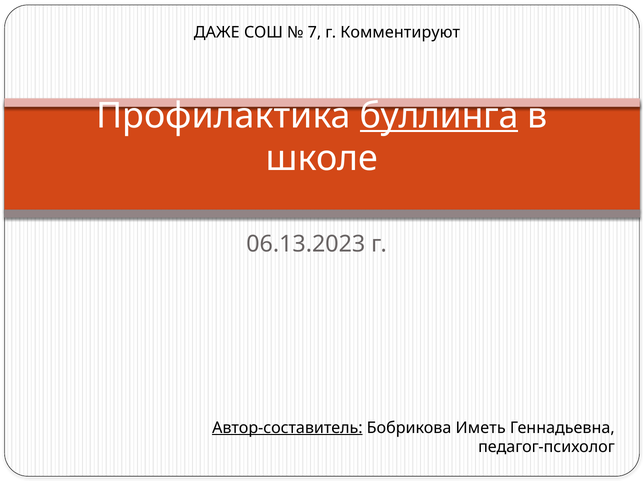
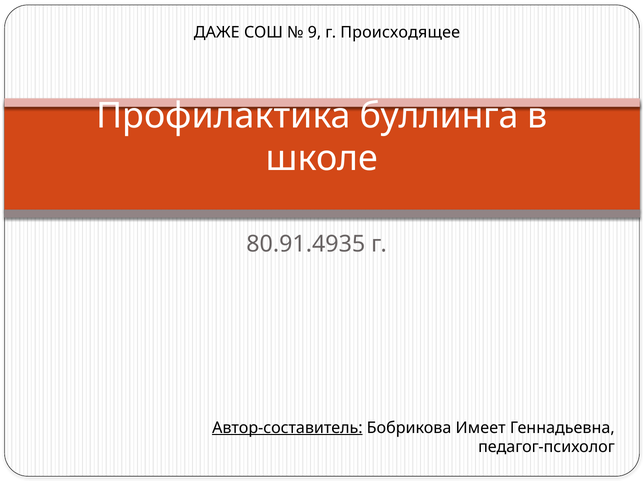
7: 7 -> 9
Комментируют: Комментируют -> Происходящее
буллинга underline: present -> none
06.13.2023: 06.13.2023 -> 80.91.4935
Иметь: Иметь -> Имеет
